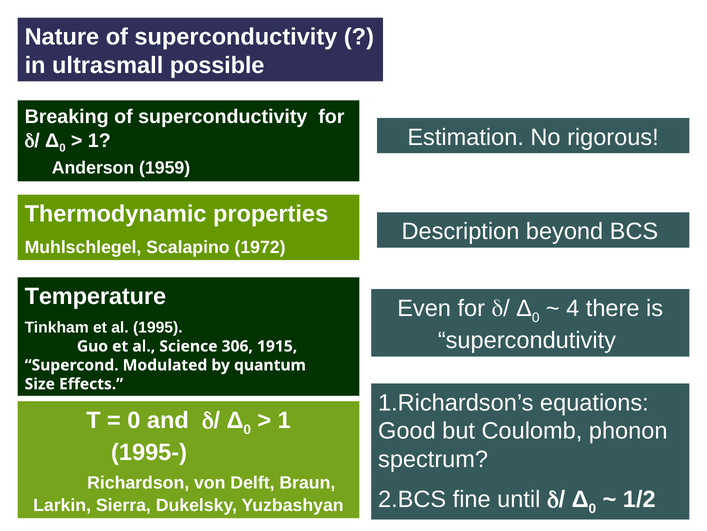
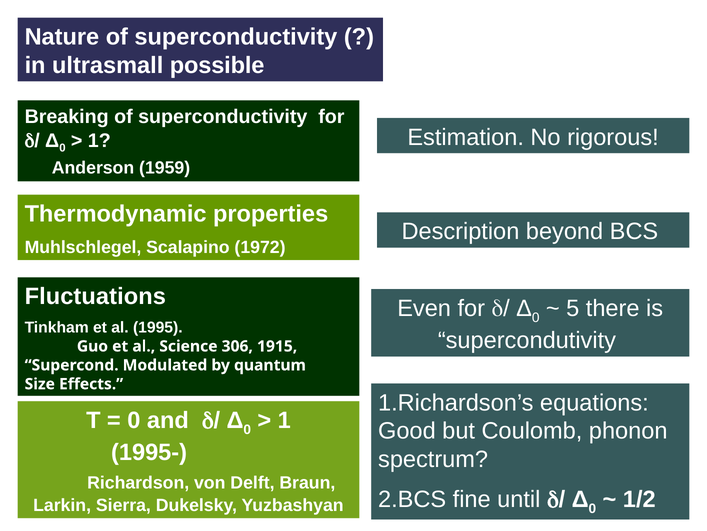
Temperature: Temperature -> Fluctuations
4: 4 -> 5
